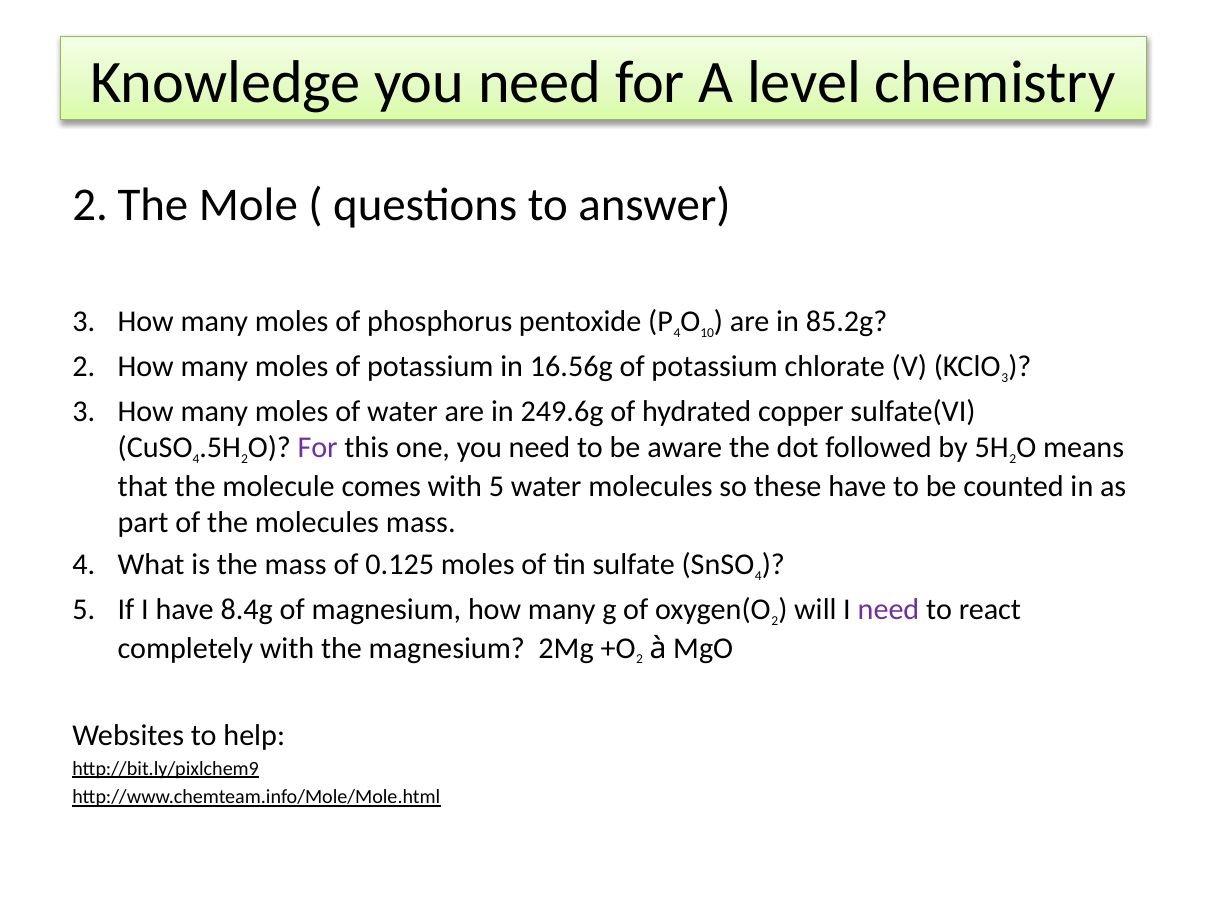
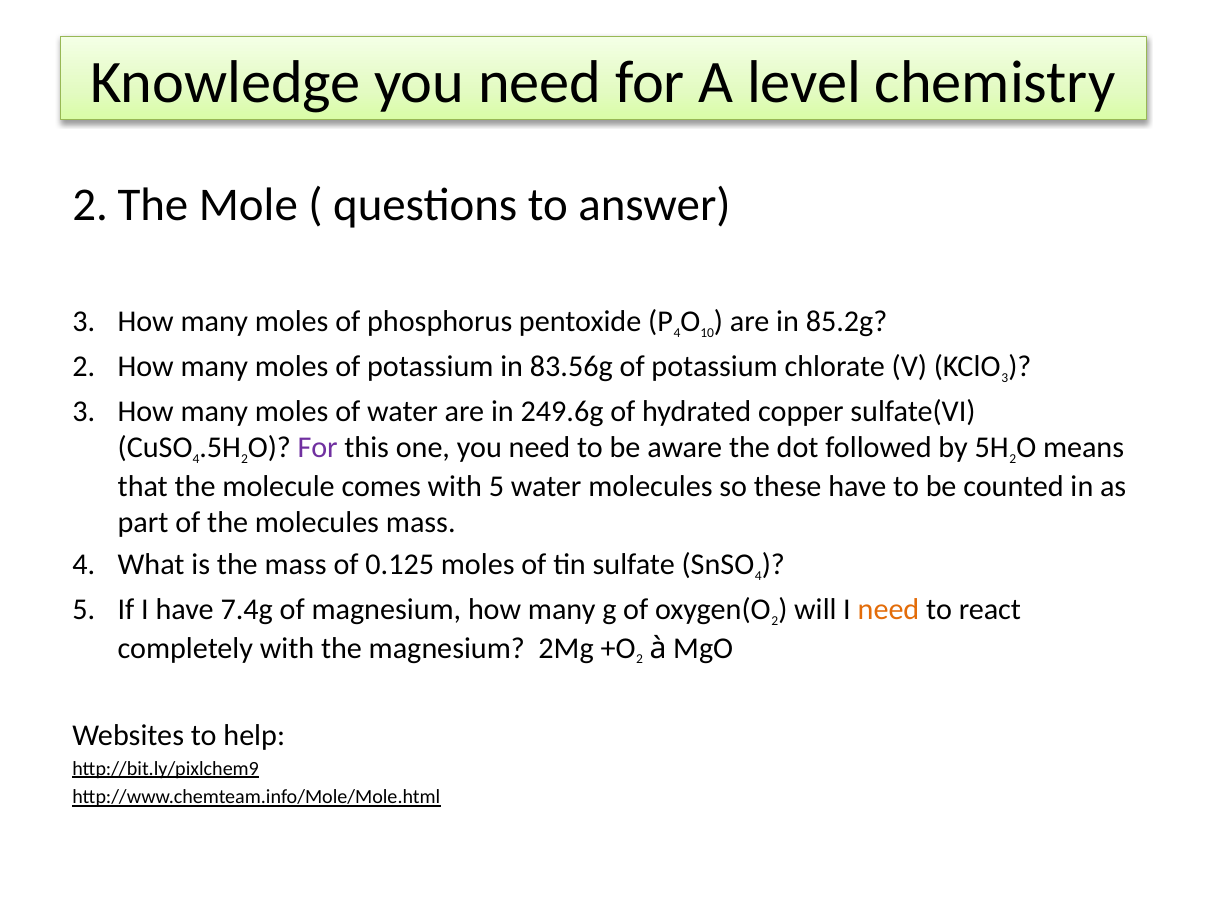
16.56g: 16.56g -> 83.56g
8.4g: 8.4g -> 7.4g
need at (889, 609) colour: purple -> orange
